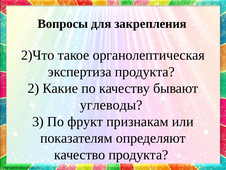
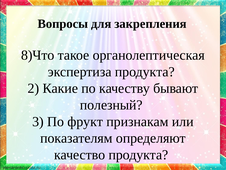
2)Что: 2)Что -> 8)Что
углеводы: углеводы -> полезный
